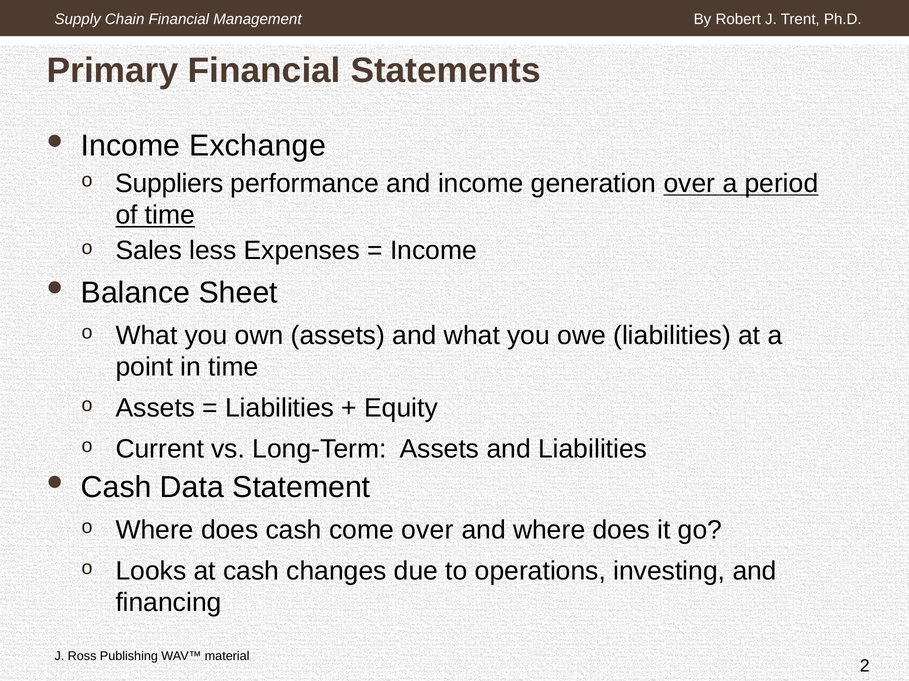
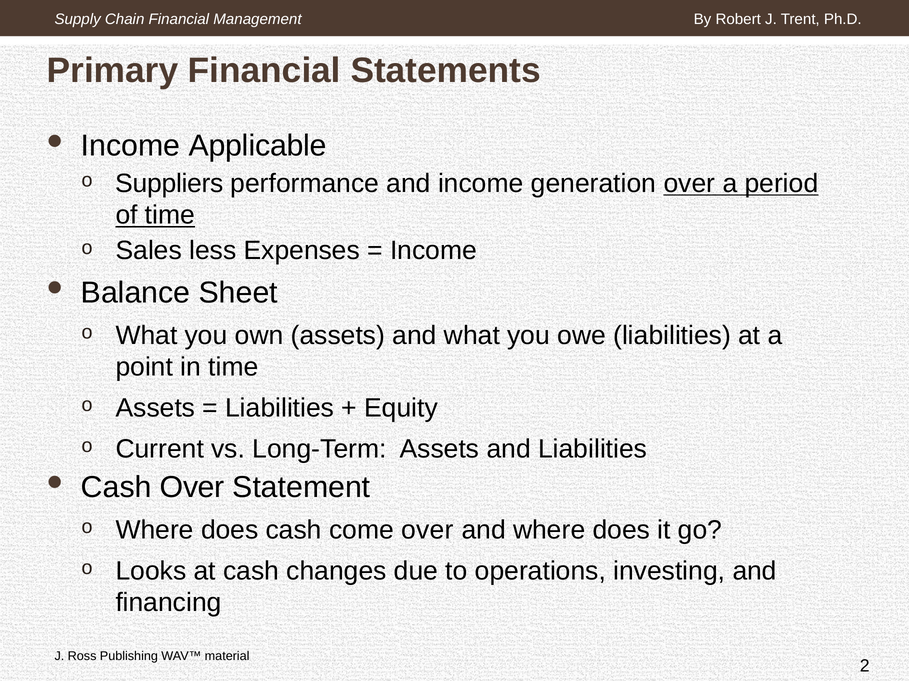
Exchange: Exchange -> Applicable
Cash Data: Data -> Over
